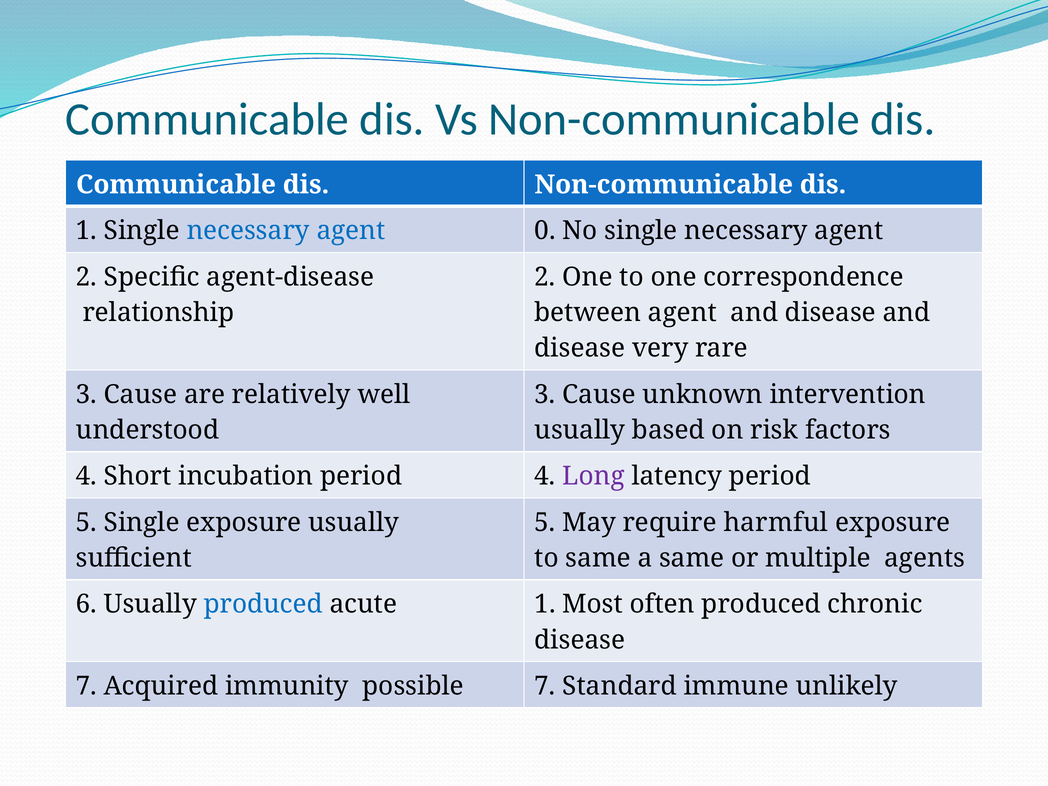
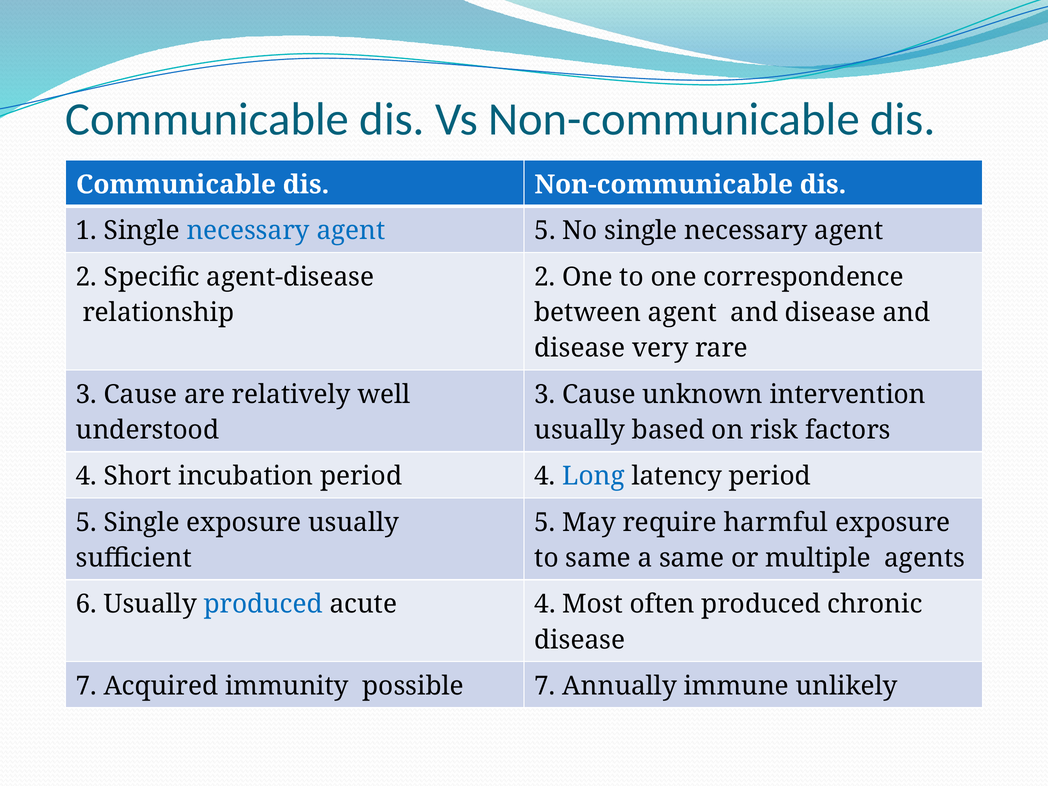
agent 0: 0 -> 5
Long colour: purple -> blue
acute 1: 1 -> 4
Standard: Standard -> Annually
